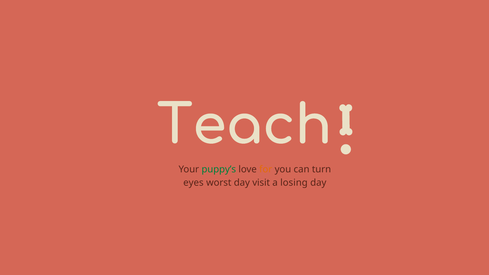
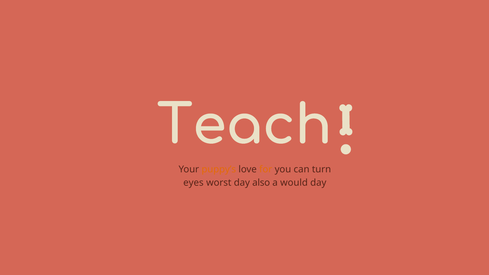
puppy’s colour: green -> orange
visit: visit -> also
losing: losing -> would
